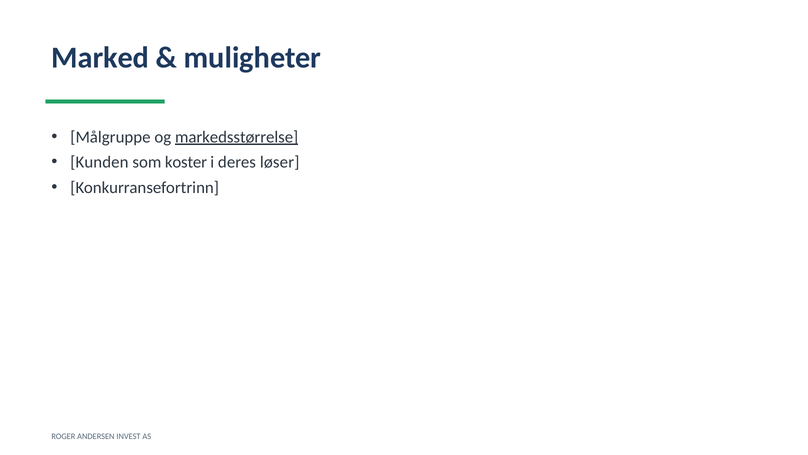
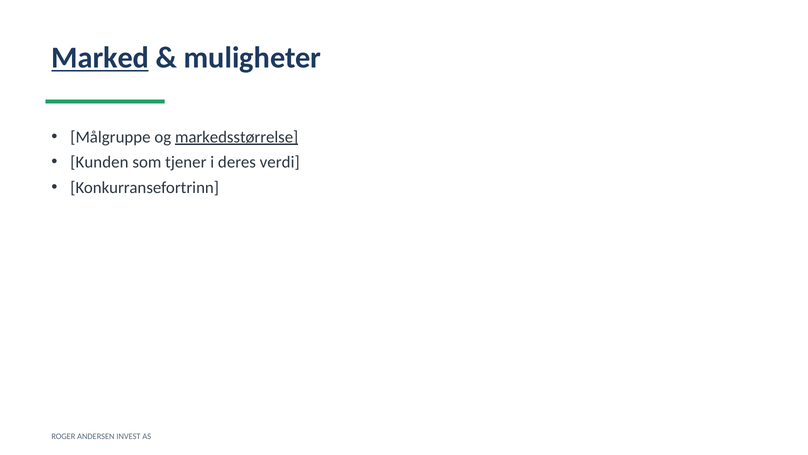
Marked underline: none -> present
koster: koster -> tjener
løser: løser -> verdi
